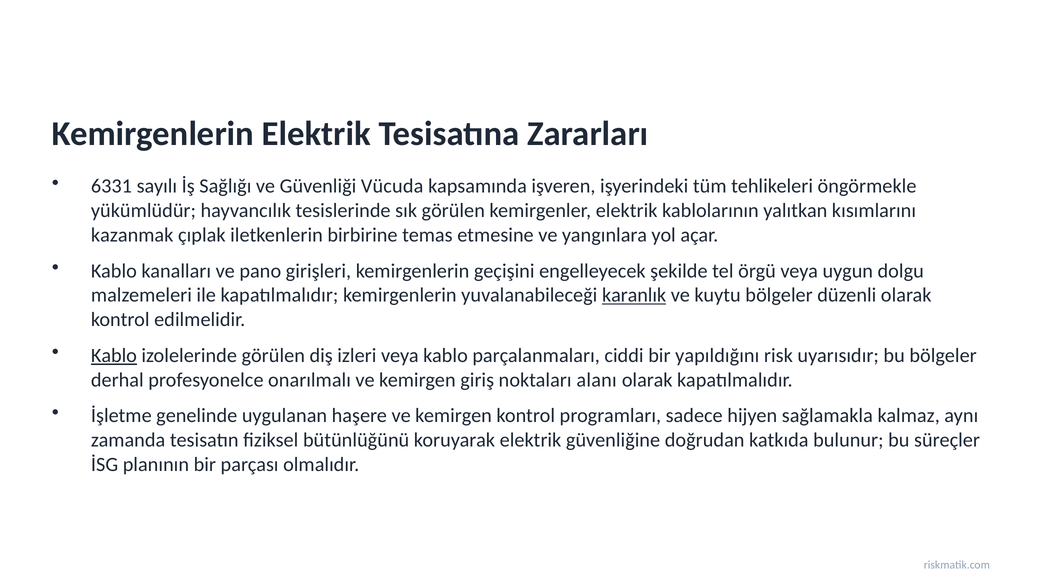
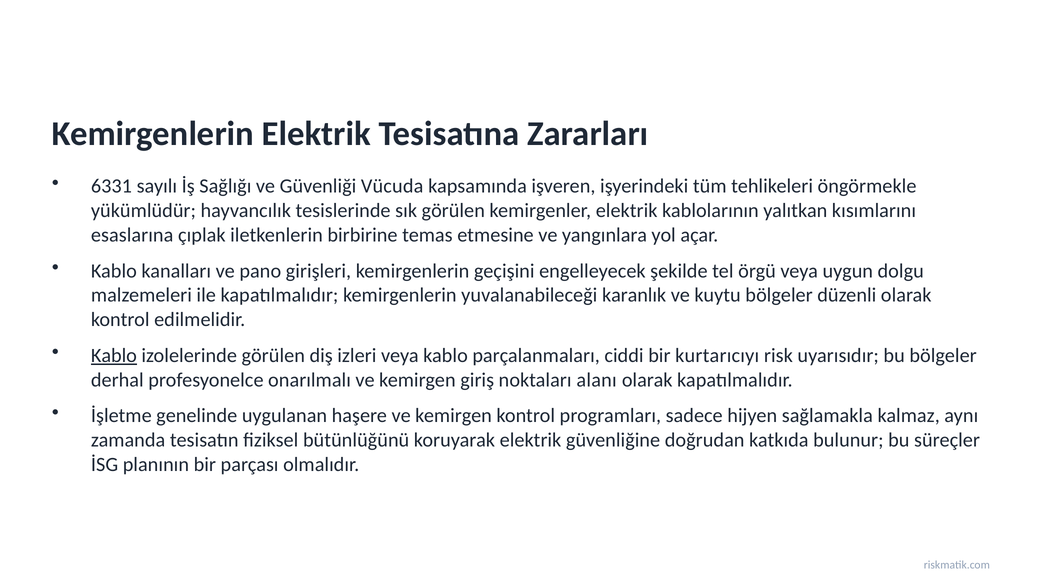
kazanmak: kazanmak -> esaslarına
karanlık underline: present -> none
yapıldığını: yapıldığını -> kurtarıcıyı
